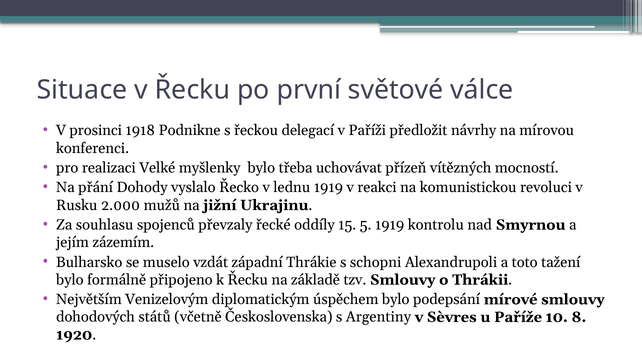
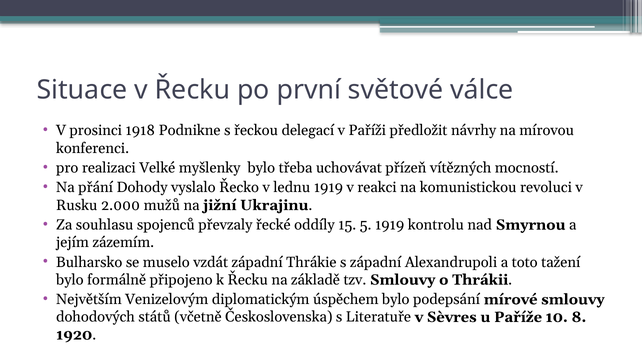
s schopni: schopni -> západní
Argentiny: Argentiny -> Literatuře
